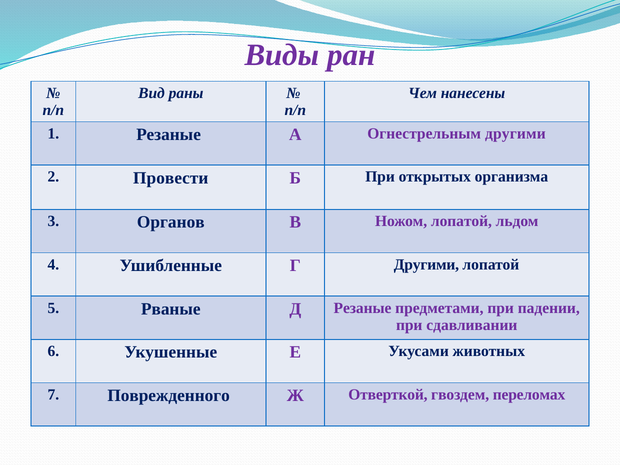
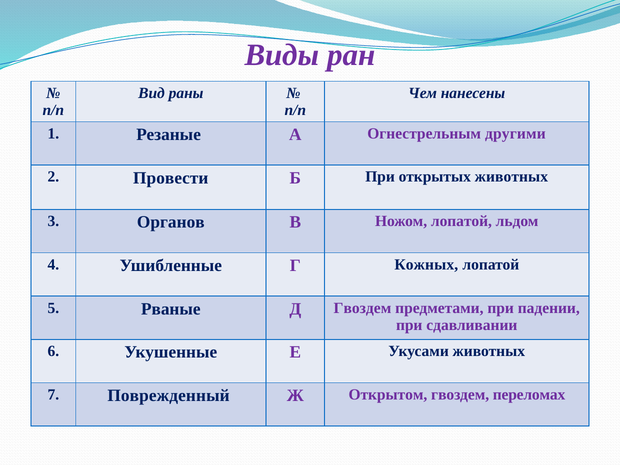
открытых организма: организма -> животных
Г Другими: Другими -> Кожных
Д Резаные: Резаные -> Гвоздем
Поврежденного: Поврежденного -> Поврежденный
Отверткой: Отверткой -> Открытом
